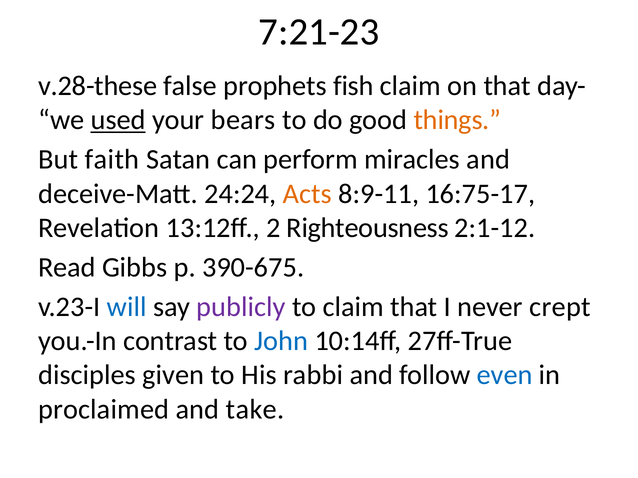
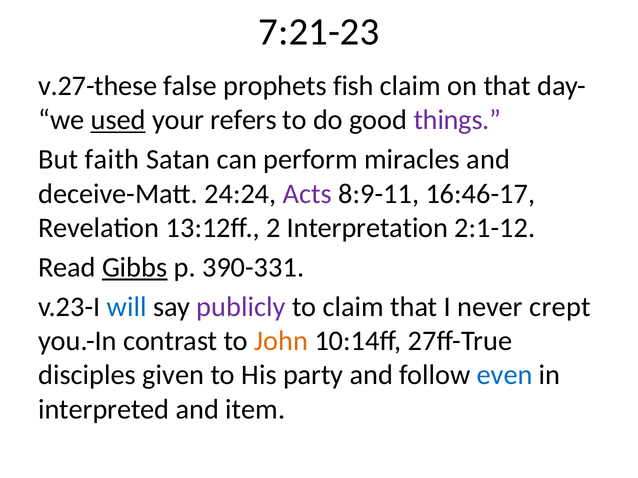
v.28-these: v.28-these -> v.27-these
bears: bears -> refers
things colour: orange -> purple
Acts colour: orange -> purple
16:75-17: 16:75-17 -> 16:46-17
Righteousness: Righteousness -> Interpretation
Gibbs underline: none -> present
390-675: 390-675 -> 390-331
John colour: blue -> orange
rabbi: rabbi -> party
proclaimed: proclaimed -> interpreted
take: take -> item
